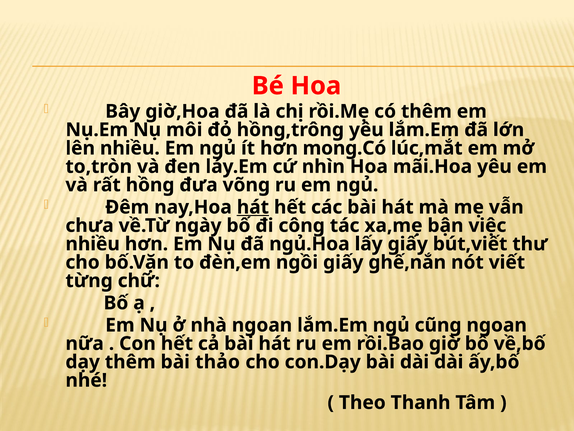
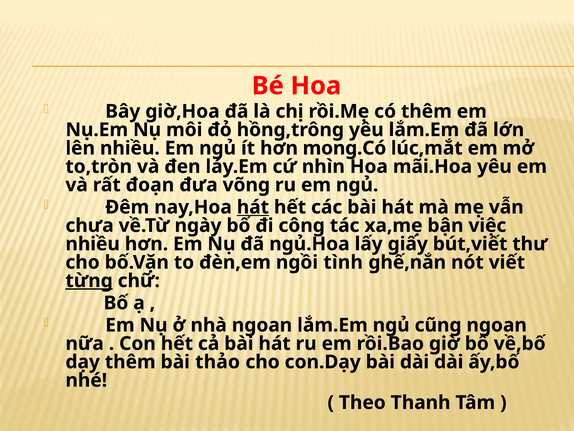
hồng: hồng -> đoạn
ngồi giấy: giấy -> tình
từng underline: none -> present
